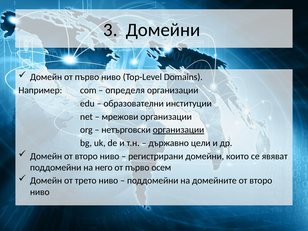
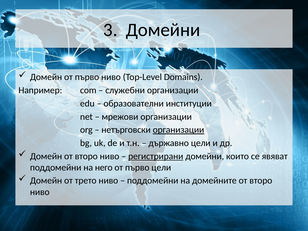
определя: определя -> служебни
регистрирани underline: none -> present
първо осем: осем -> цели
